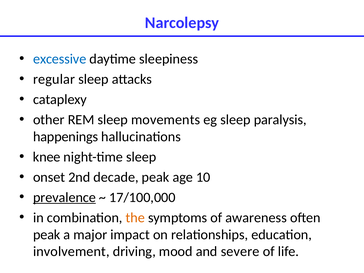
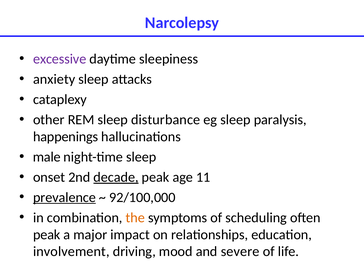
excessive colour: blue -> purple
regular: regular -> anxiety
movements: movements -> disturbance
knee: knee -> male
decade underline: none -> present
10: 10 -> 11
17/100,000: 17/100,000 -> 92/100,000
awareness: awareness -> scheduling
